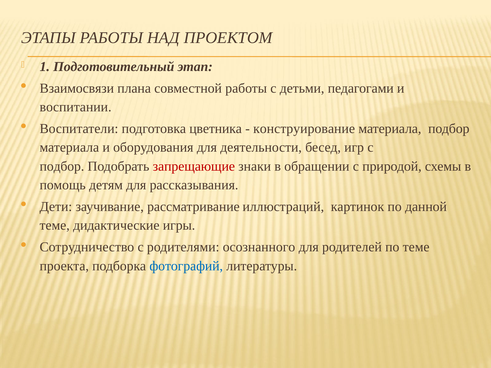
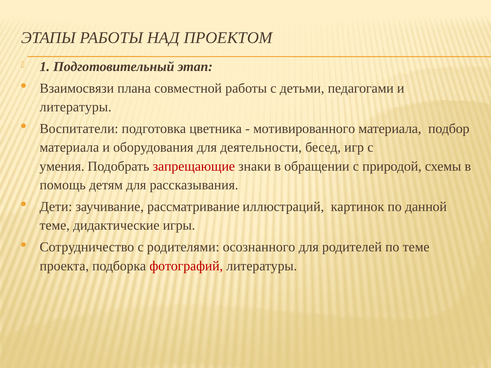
воспитании at (76, 107): воспитании -> литературы
конструирование: конструирование -> мотивированного
подбор at (62, 166): подбор -> умения
фотографий colour: blue -> red
